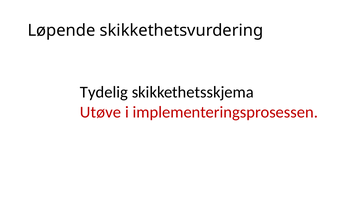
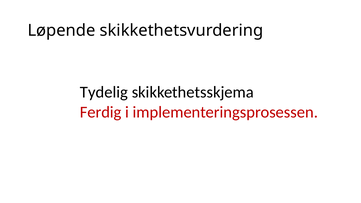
Utøve: Utøve -> Ferdig
